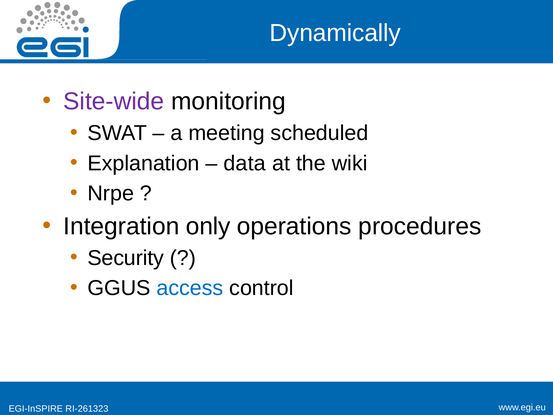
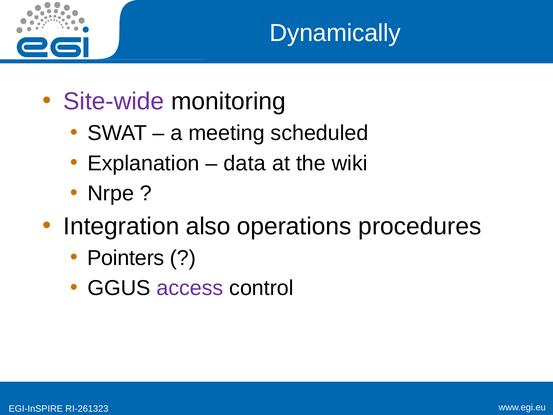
only: only -> also
Security: Security -> Pointers
access colour: blue -> purple
